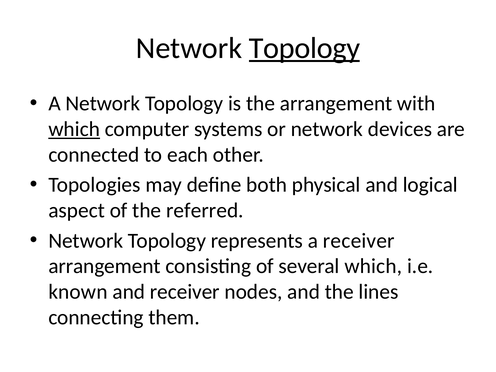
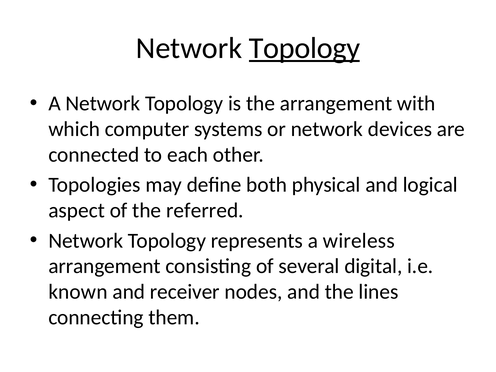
which at (74, 129) underline: present -> none
a receiver: receiver -> wireless
several which: which -> digital
